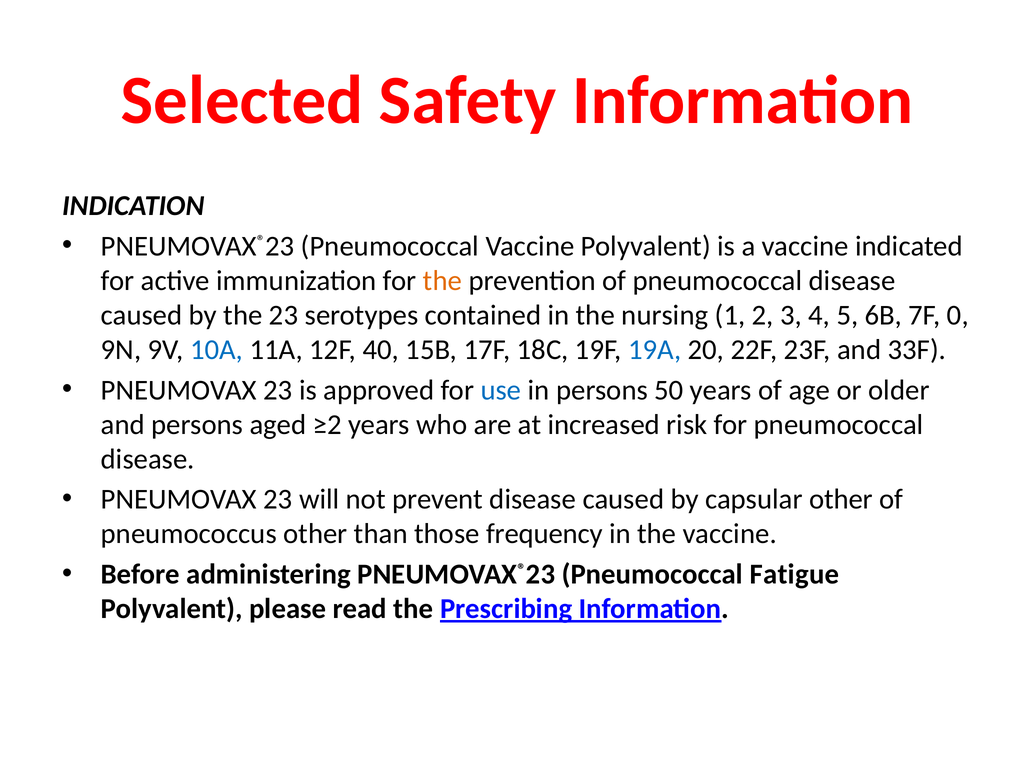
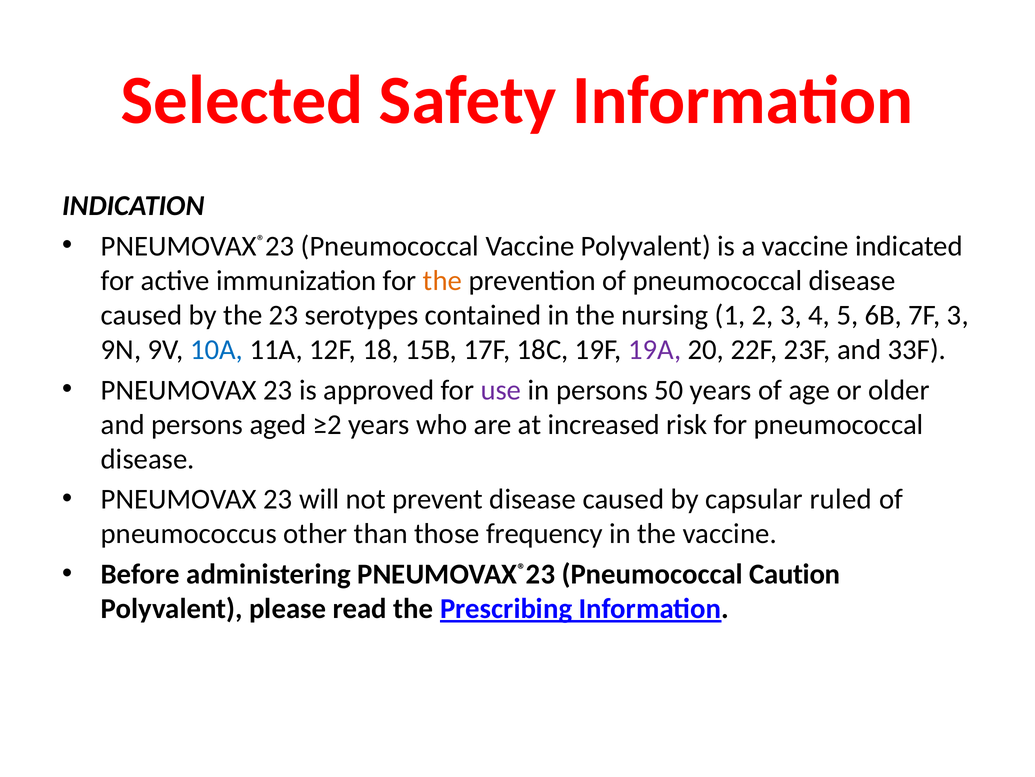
7F 0: 0 -> 3
40: 40 -> 18
19A colour: blue -> purple
use colour: blue -> purple
capsular other: other -> ruled
Fatigue: Fatigue -> Caution
